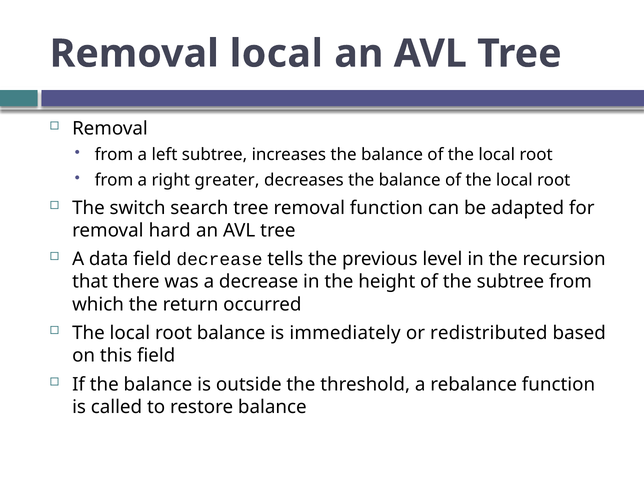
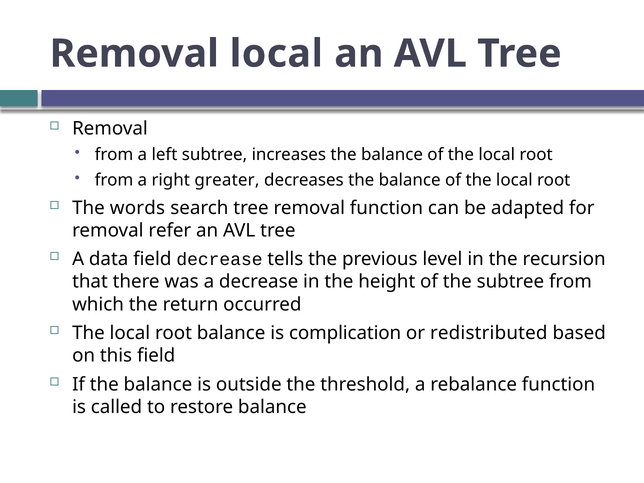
switch: switch -> words
hard: hard -> refer
immediately: immediately -> complication
